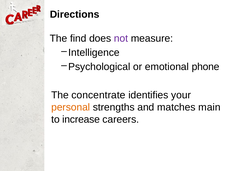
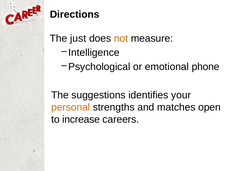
find: find -> just
not colour: purple -> orange
concentrate: concentrate -> suggestions
main: main -> open
